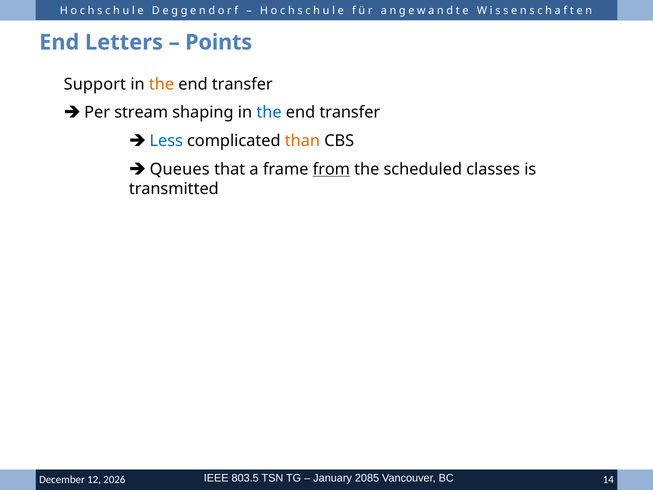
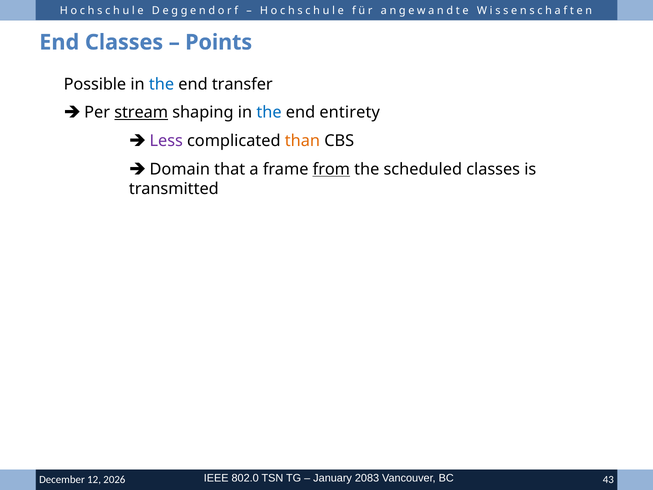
End Letters: Letters -> Classes
Support: Support -> Possible
the at (162, 84) colour: orange -> blue
stream underline: none -> present
transfer at (350, 113): transfer -> entirety
Less colour: blue -> purple
Queues: Queues -> Domain
803.5: 803.5 -> 802.0
2085: 2085 -> 2083
14: 14 -> 43
